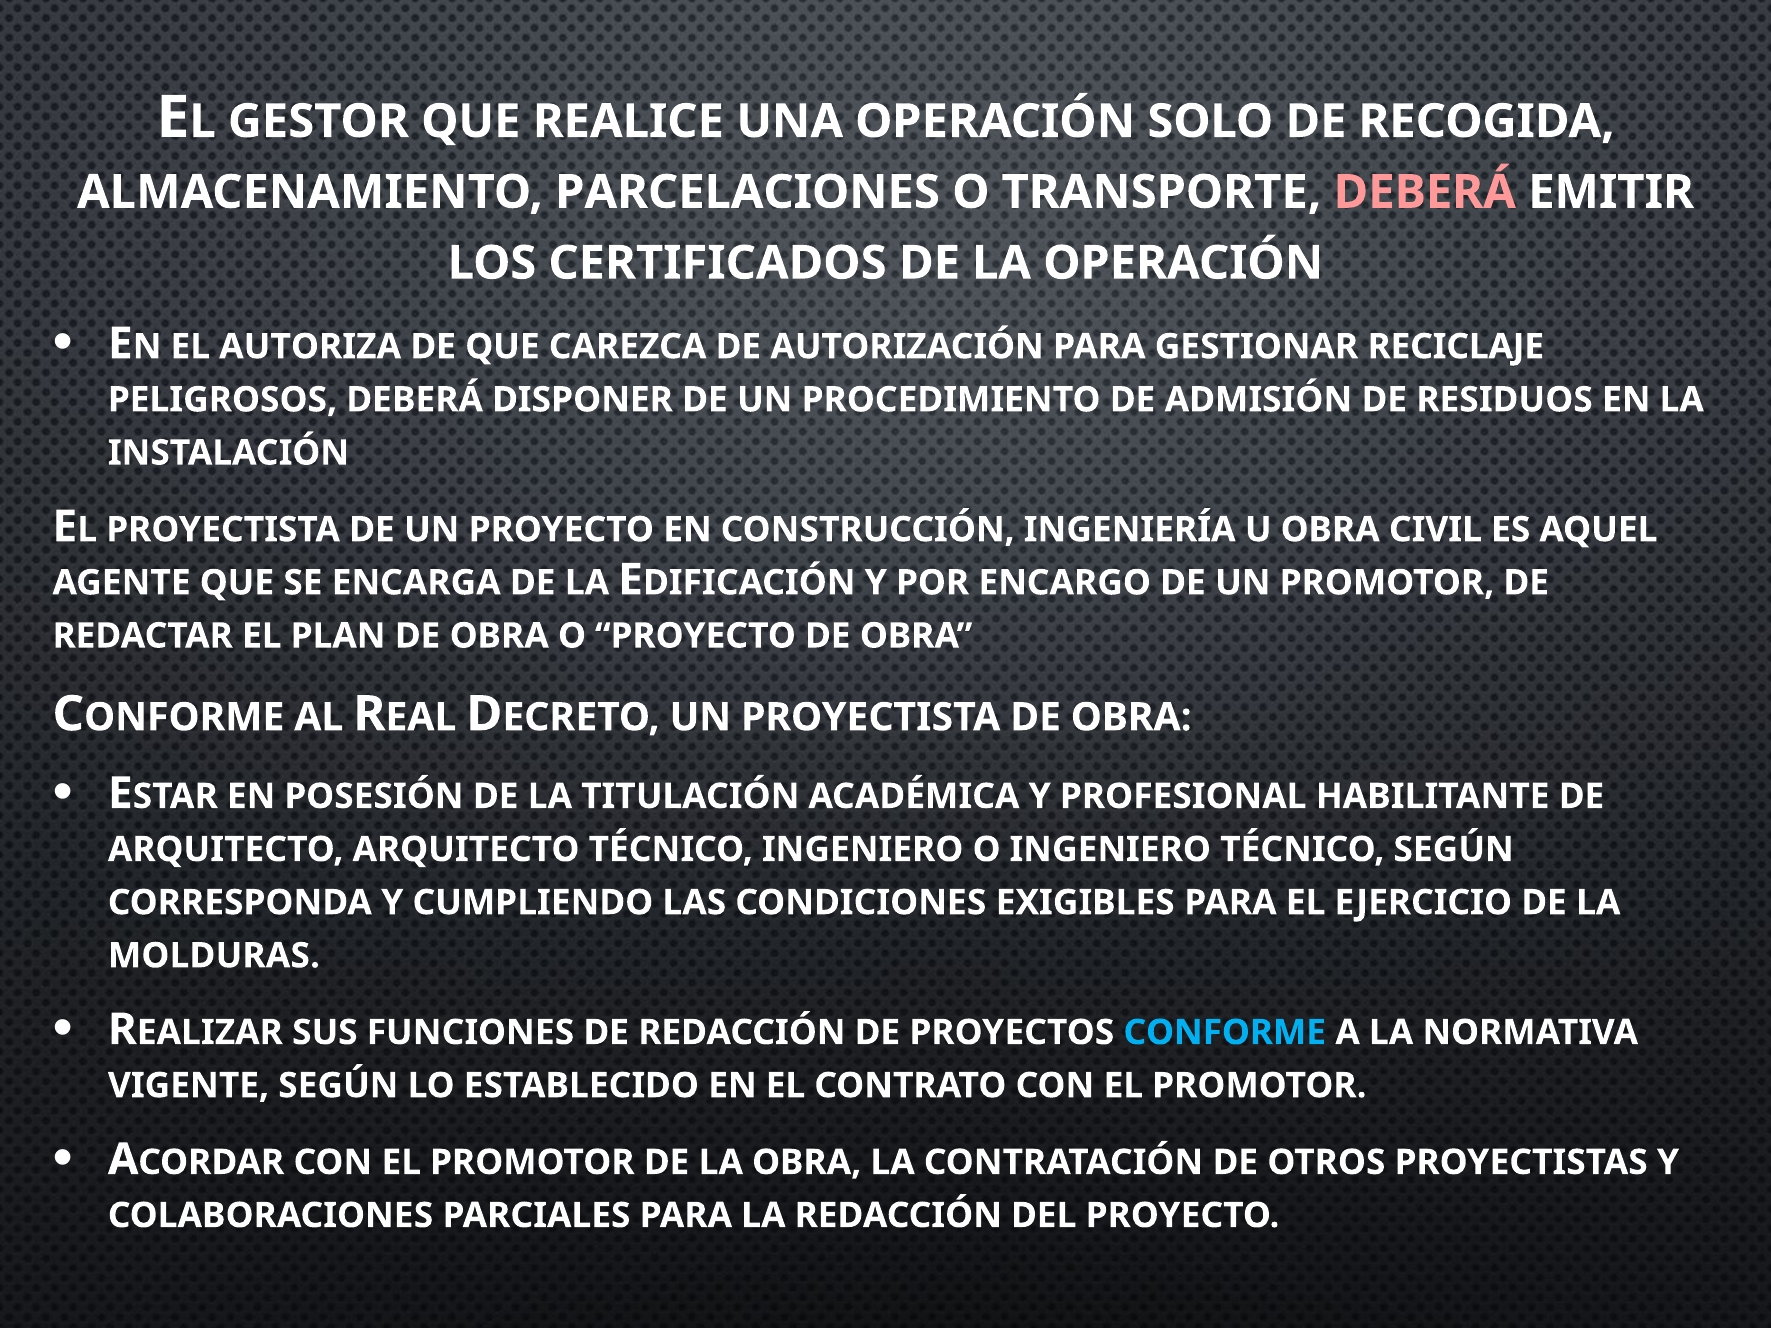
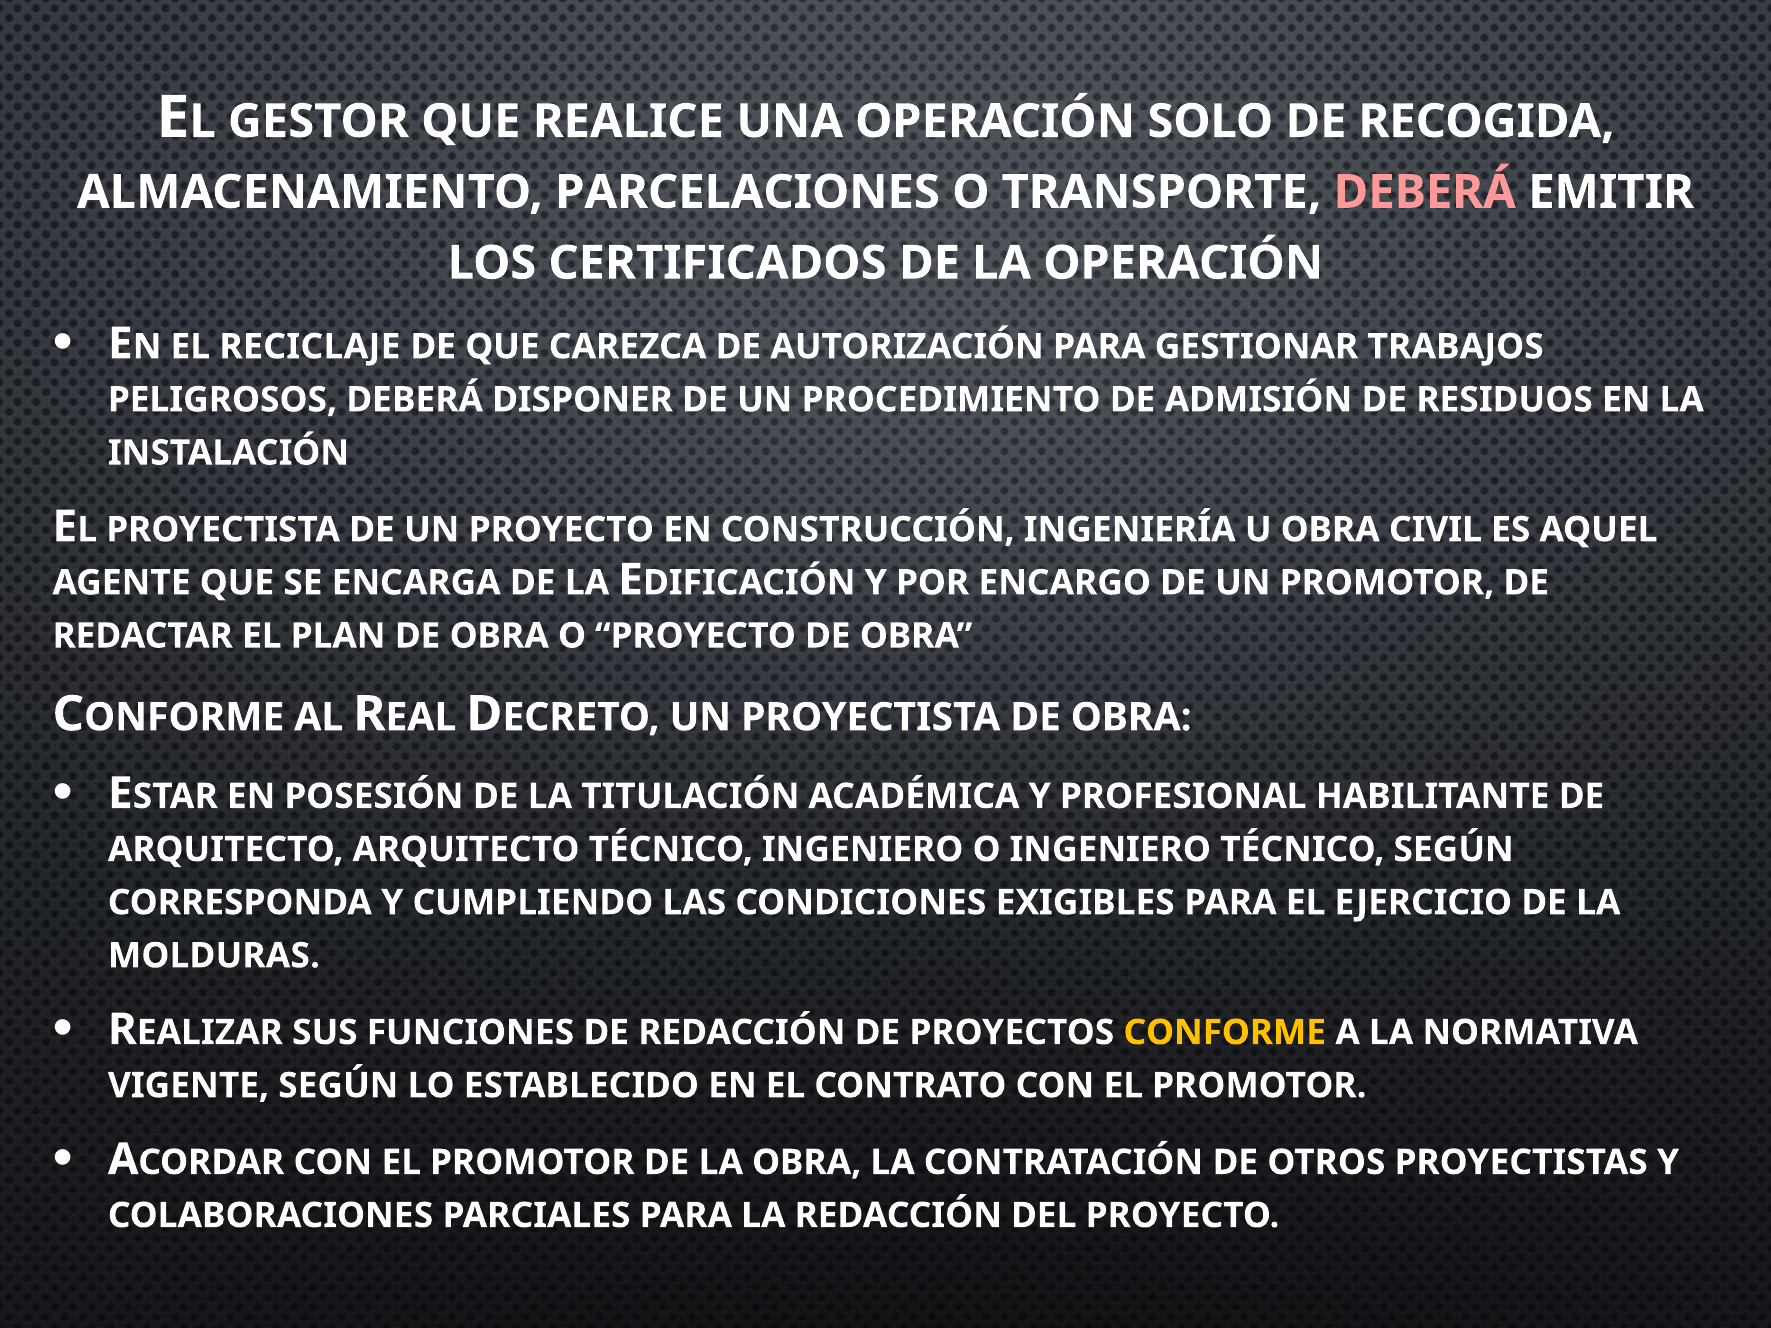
AUTORIZA: AUTORIZA -> RECICLAJE
RECICLAJE: RECICLAJE -> TRABAJOS
CONFORME at (1225, 1033) colour: light blue -> yellow
